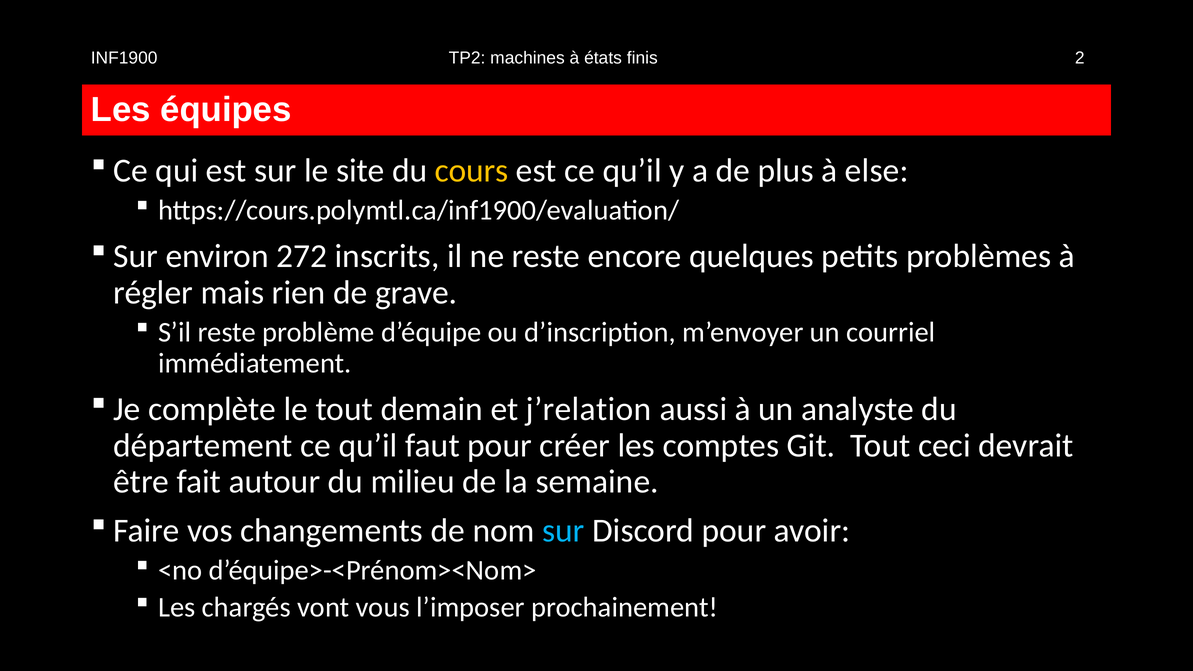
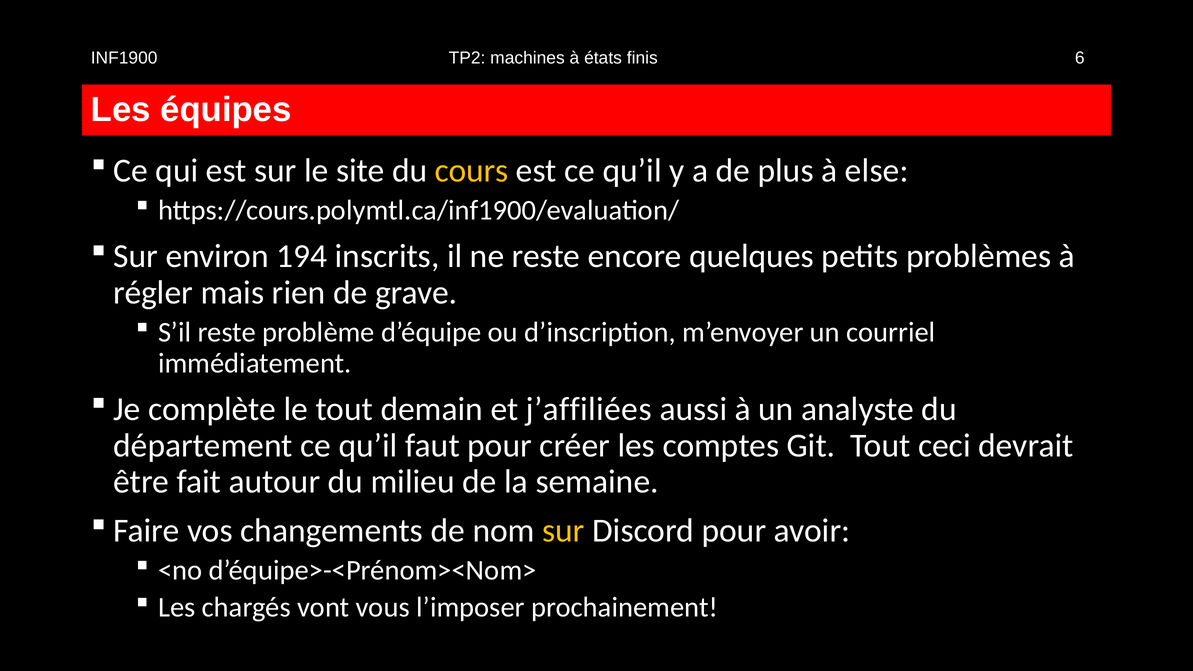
2: 2 -> 6
272: 272 -> 194
j’relation: j’relation -> j’affiliées
sur at (563, 530) colour: light blue -> yellow
